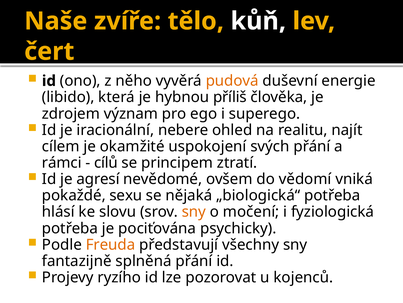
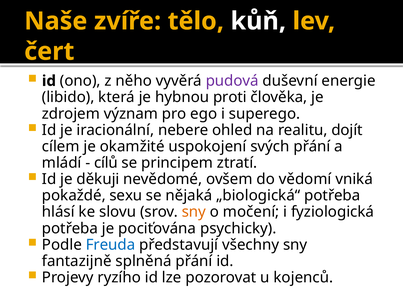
pudová colour: orange -> purple
příliš: příliš -> proti
najít: najít -> dojít
rámci: rámci -> mládí
agresí: agresí -> děkuji
Freuda colour: orange -> blue
